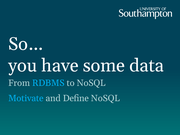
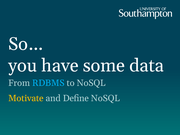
Motivate colour: light blue -> yellow
